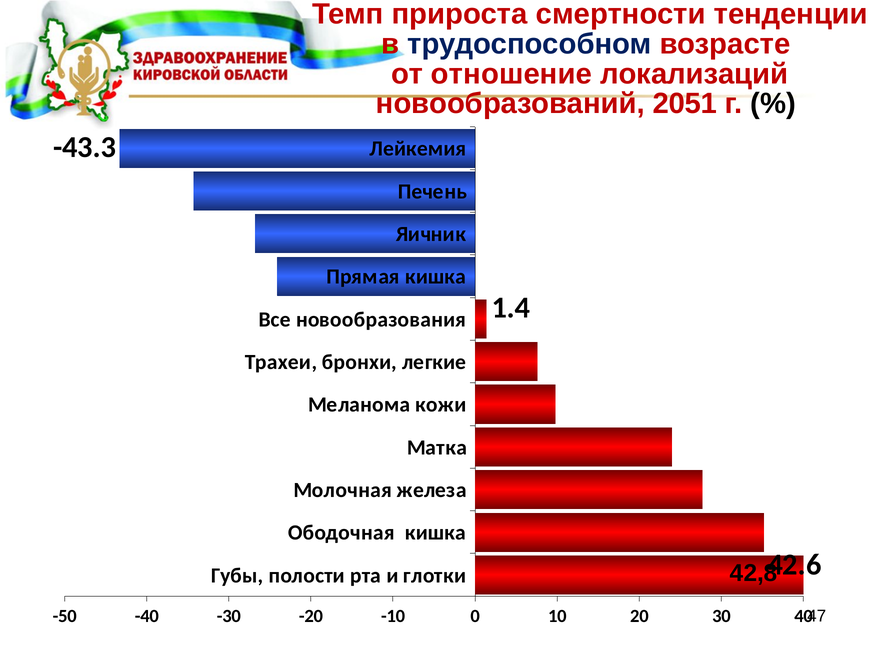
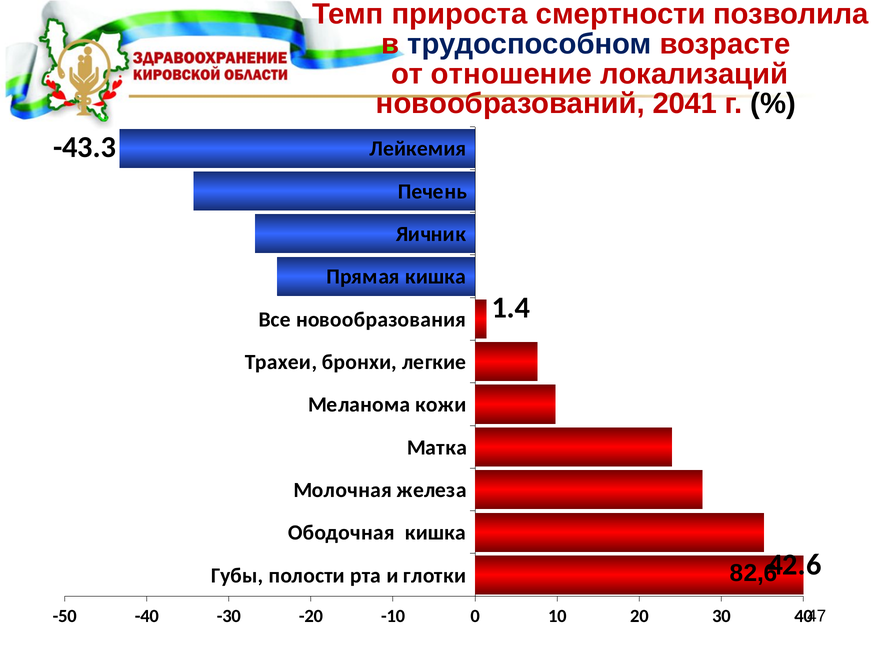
тенденции: тенденции -> позволила
2051: 2051 -> 2041
42,8: 42,8 -> 82,6
